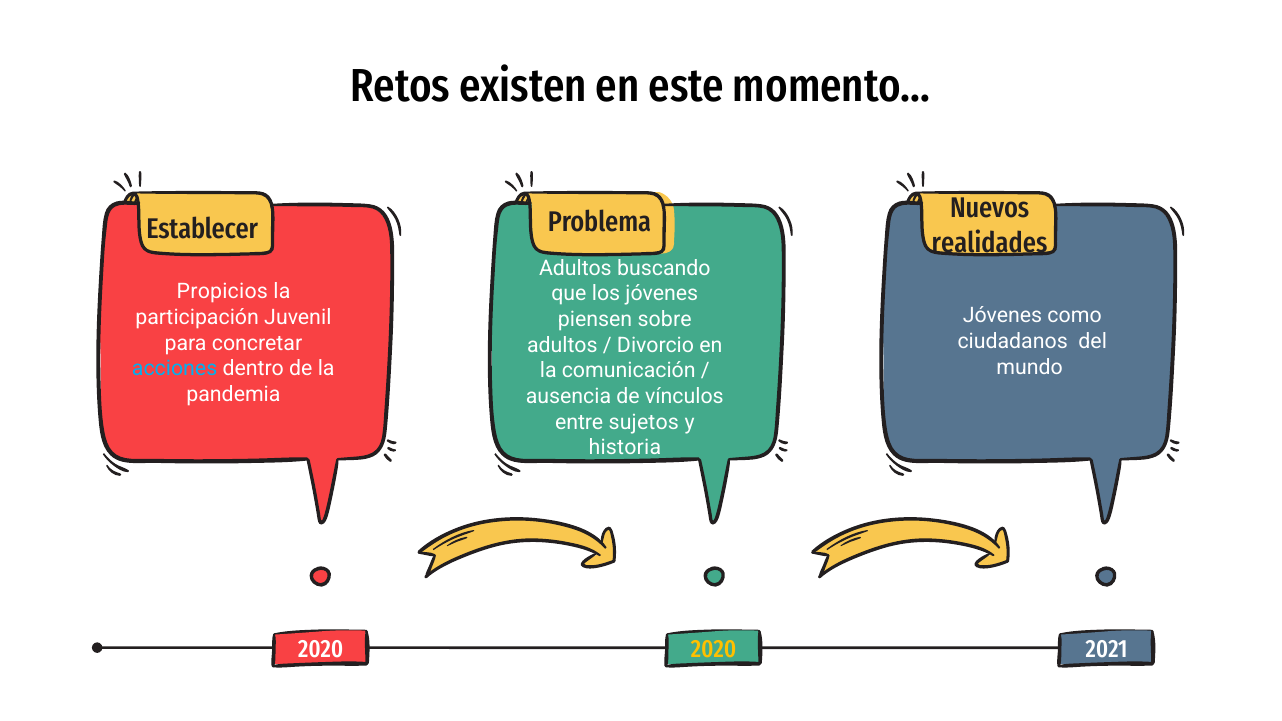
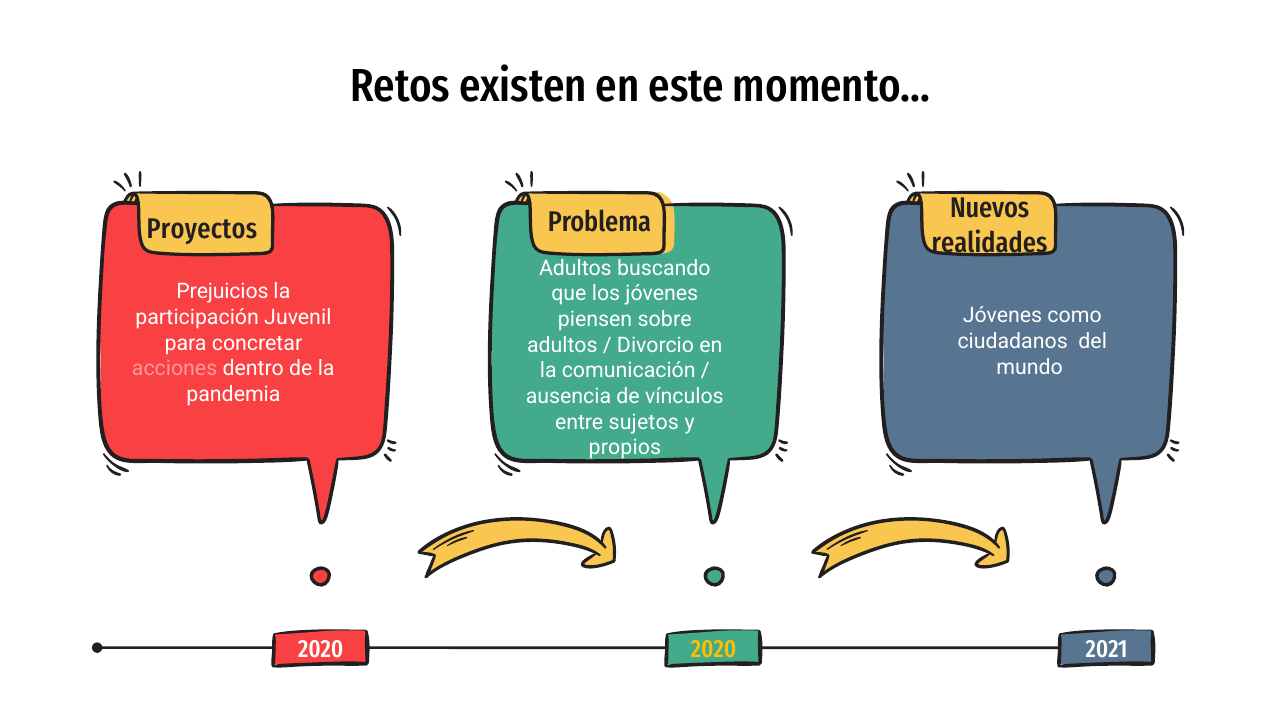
Establecer: Establecer -> Proyectos
Propicios: Propicios -> Prejuicios
acciones colour: light blue -> pink
historia: historia -> propios
